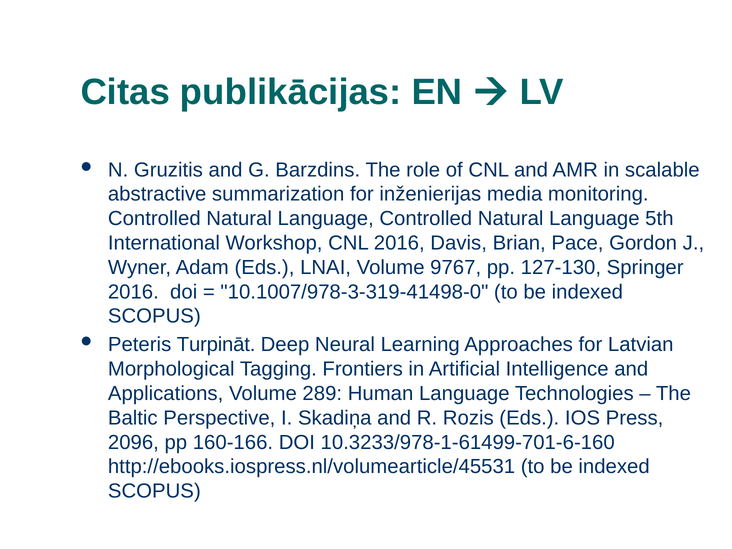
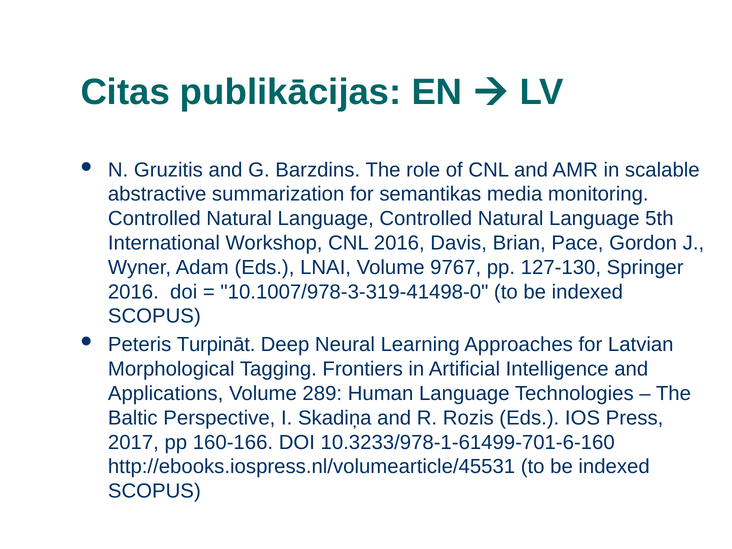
inženierijas: inženierijas -> semantikas
2096: 2096 -> 2017
